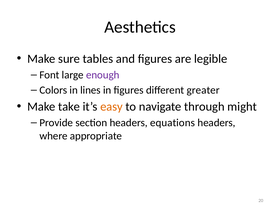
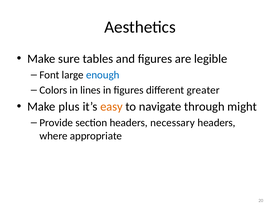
enough colour: purple -> blue
take: take -> plus
equations: equations -> necessary
